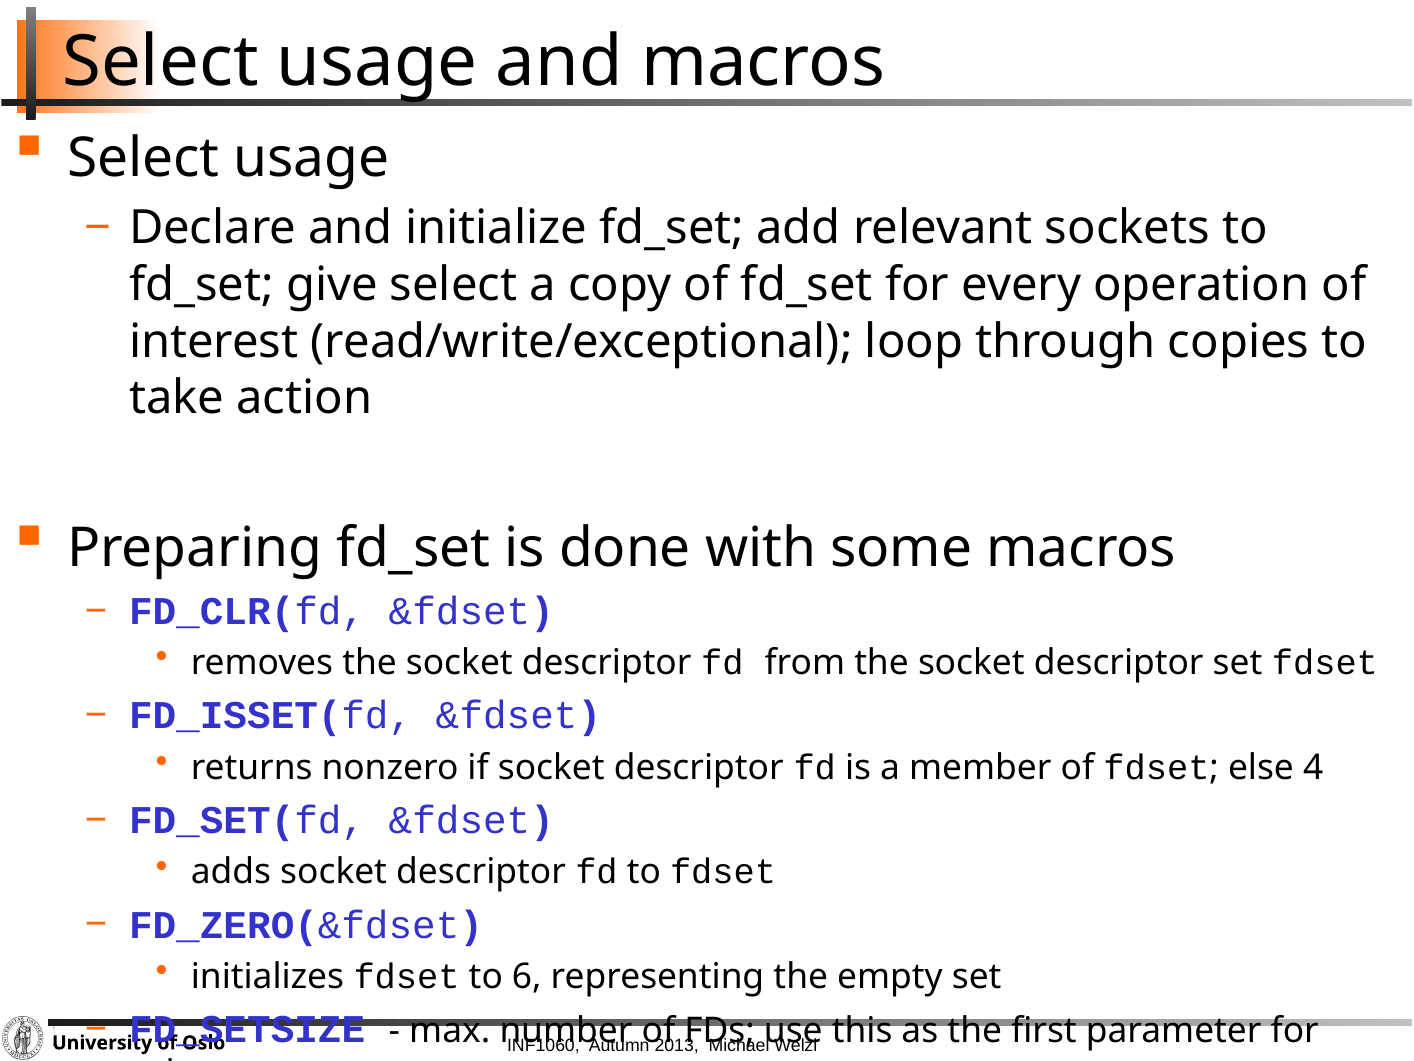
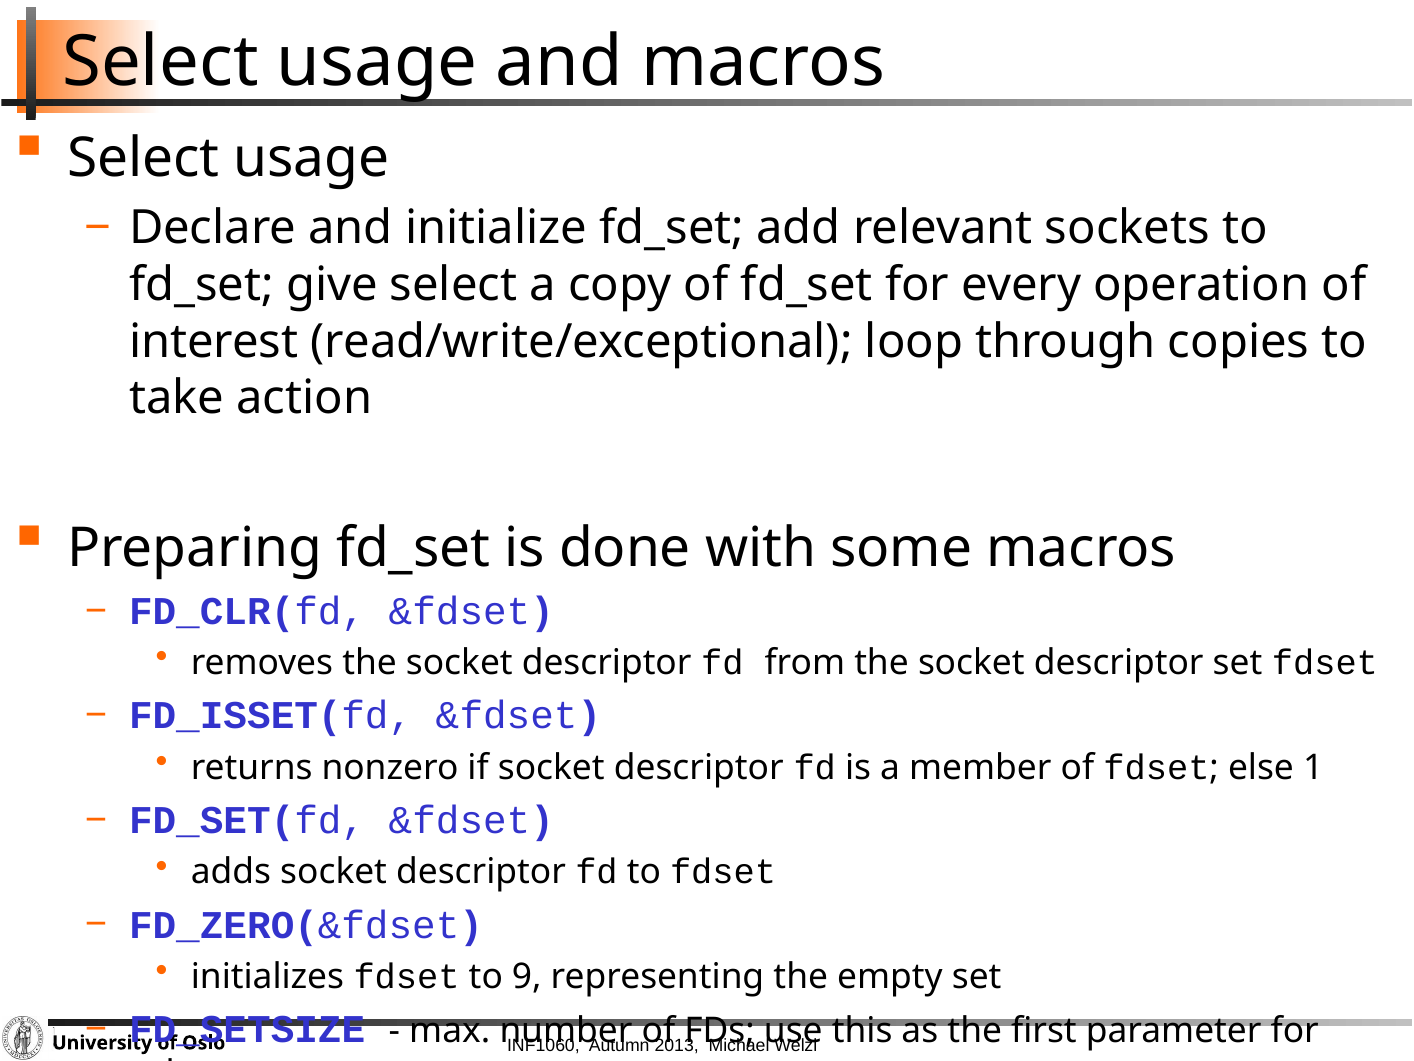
4: 4 -> 1
6: 6 -> 9
